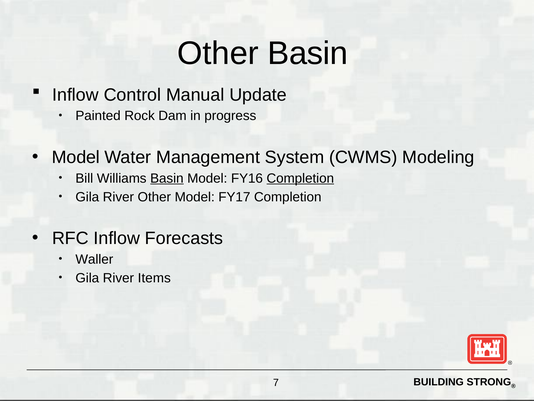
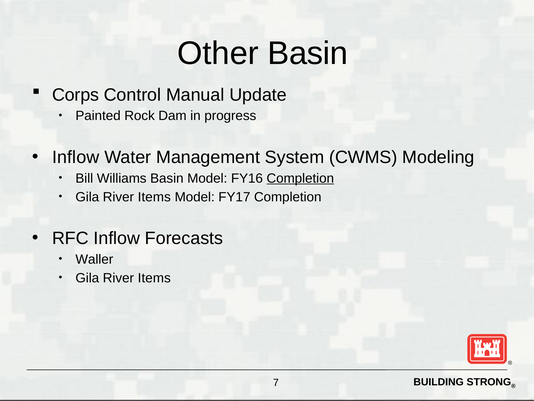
Inflow at (75, 95): Inflow -> Corps
Model at (76, 157): Model -> Inflow
Basin at (167, 178) underline: present -> none
Other at (154, 197): Other -> Items
